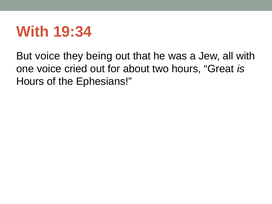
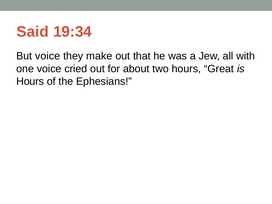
With at (33, 32): With -> Said
being: being -> make
